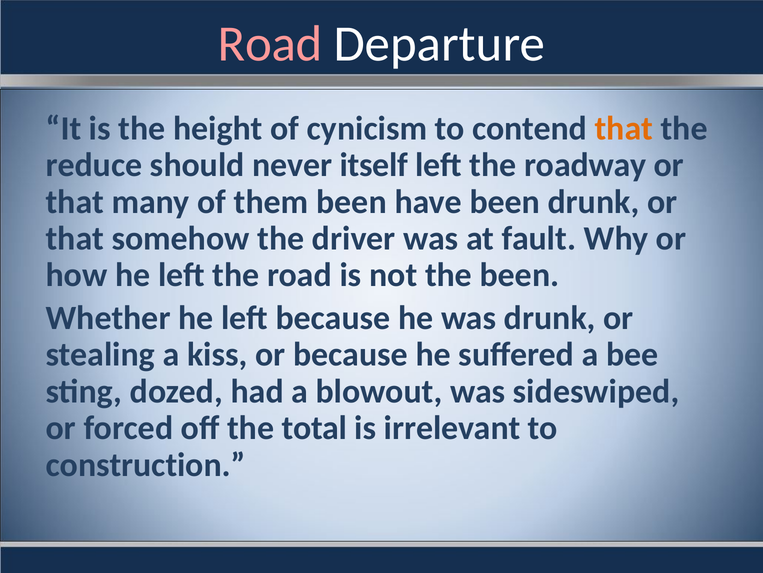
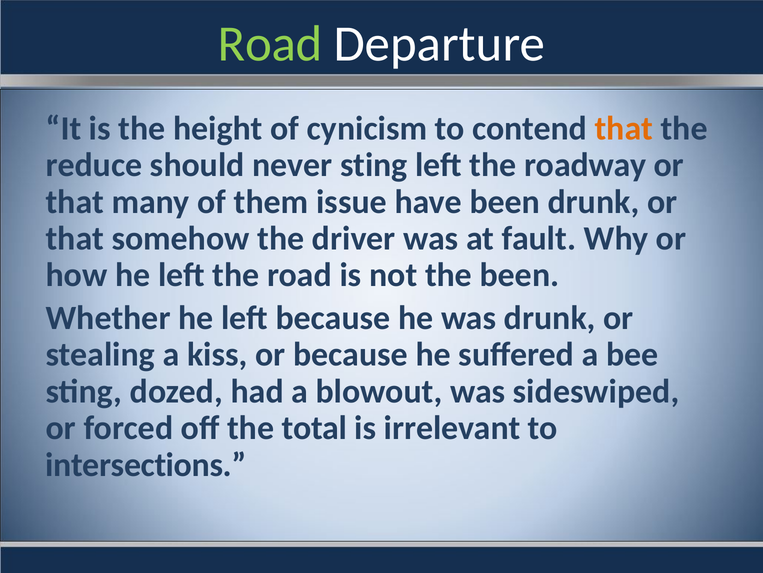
Road at (270, 44) colour: pink -> light green
never itself: itself -> sting
them been: been -> issue
construction: construction -> intersections
